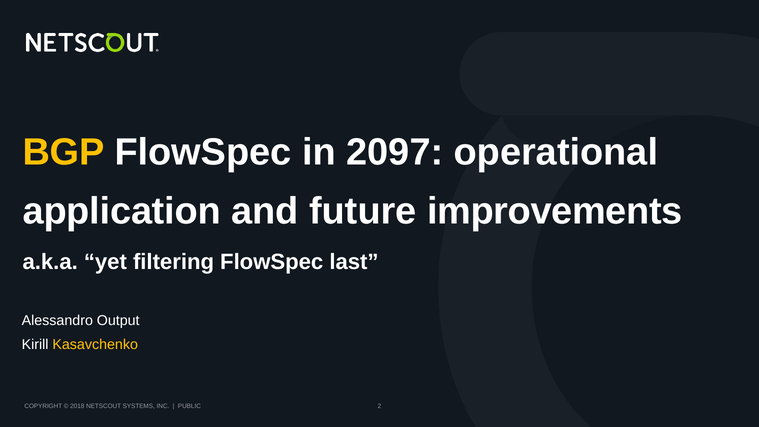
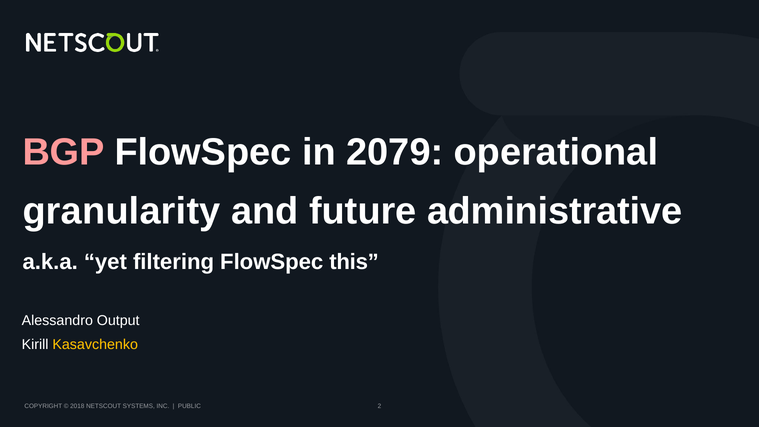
BGP colour: yellow -> pink
2097: 2097 -> 2079
application: application -> granularity
improvements: improvements -> administrative
last: last -> this
